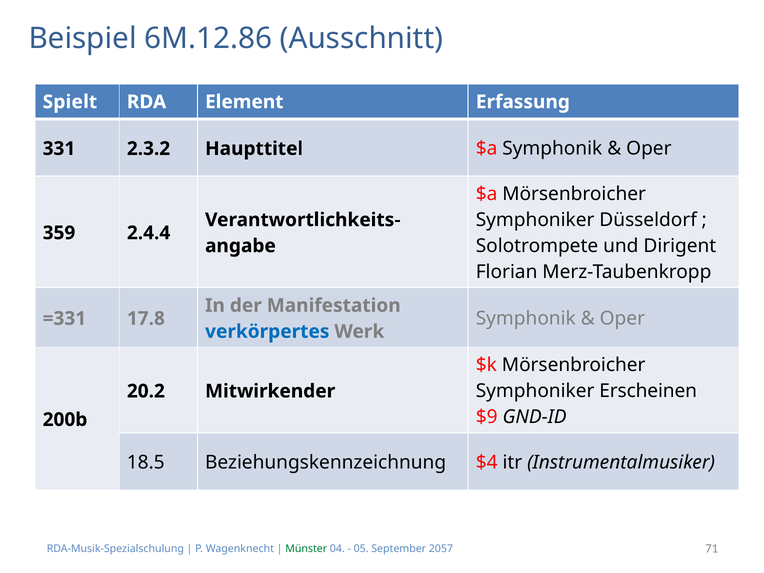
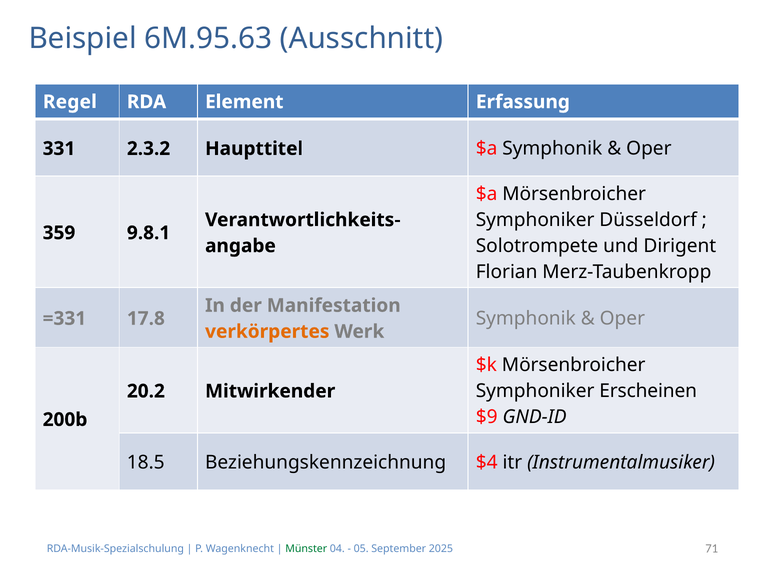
6M.12.86: 6M.12.86 -> 6M.95.63
Spielt: Spielt -> Regel
2.4.4: 2.4.4 -> 9.8.1
verkörpertes colour: blue -> orange
2057: 2057 -> 2025
